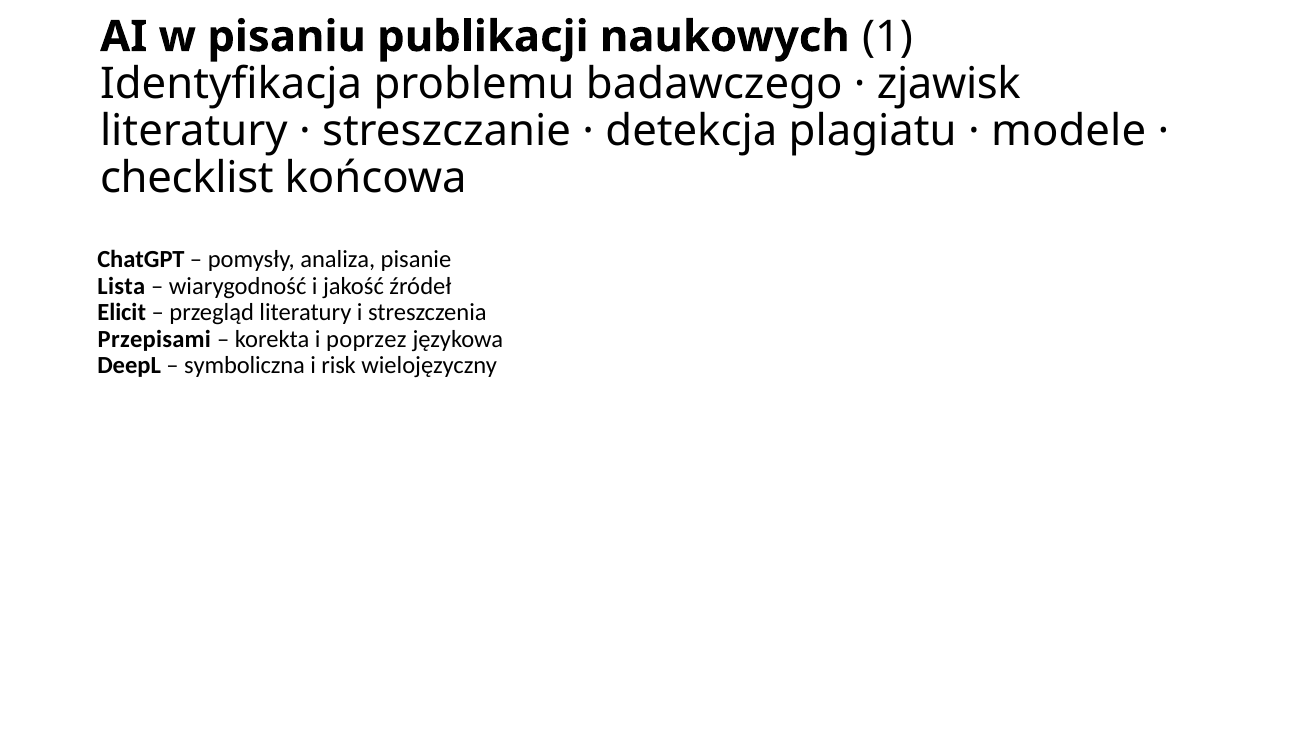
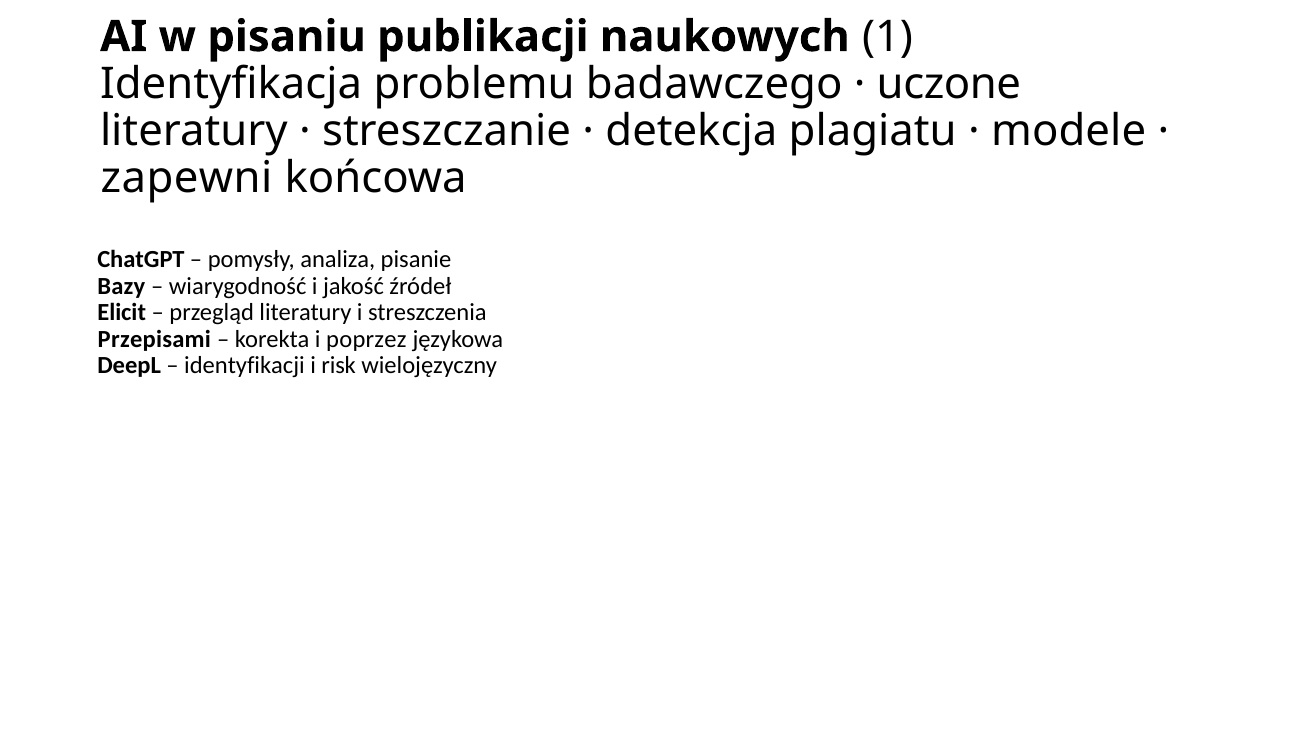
zjawisk: zjawisk -> uczone
checklist: checklist -> zapewni
Lista: Lista -> Bazy
symboliczna: symboliczna -> identyfikacji
